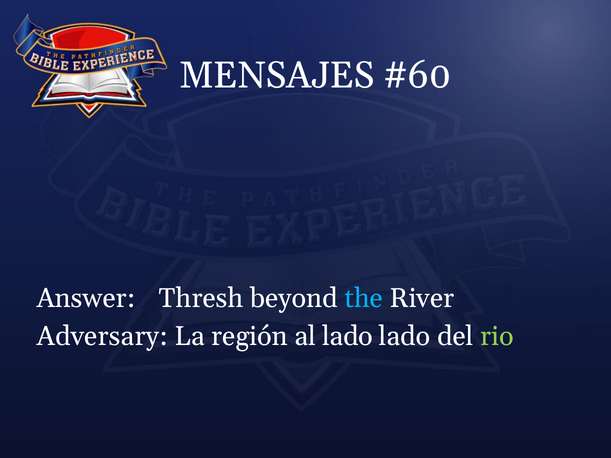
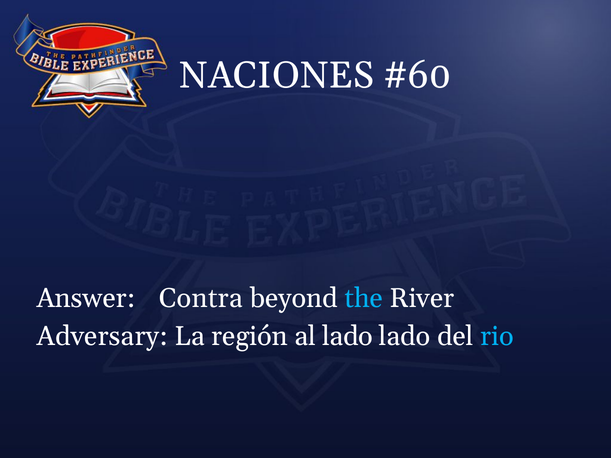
MENSAJES: MENSAJES -> NACIONES
Thresh: Thresh -> Contra
rio colour: light green -> light blue
